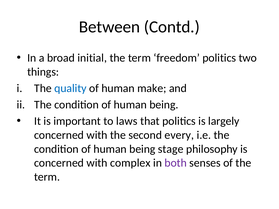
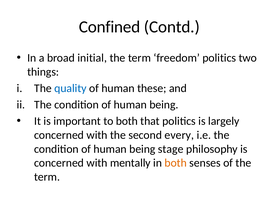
Between: Between -> Confined
make: make -> these
to laws: laws -> both
complex: complex -> mentally
both at (176, 163) colour: purple -> orange
